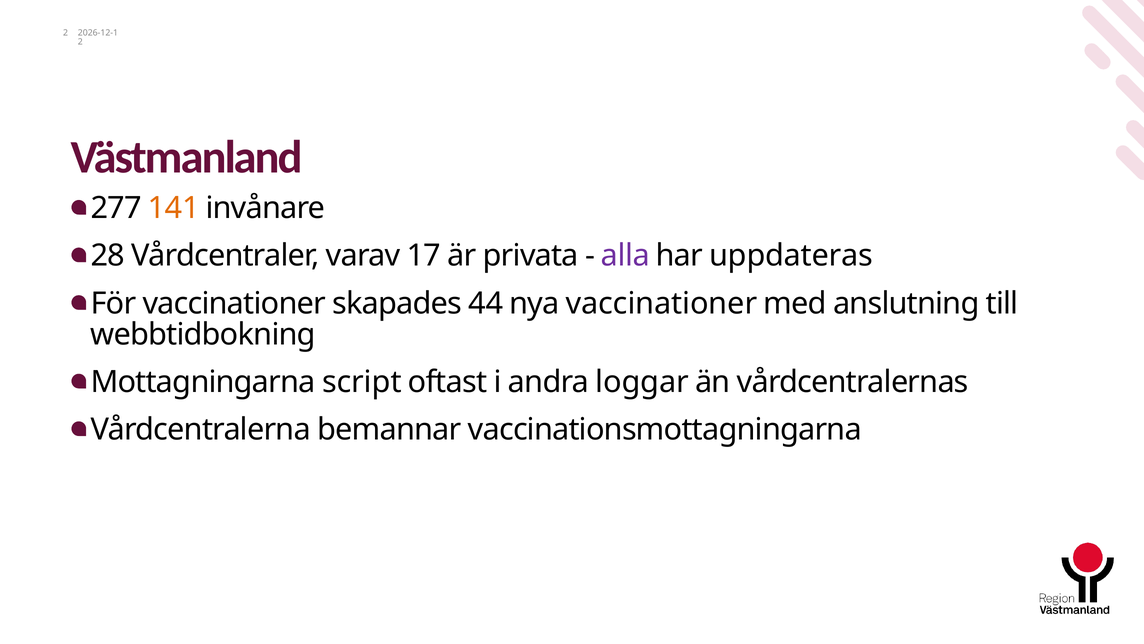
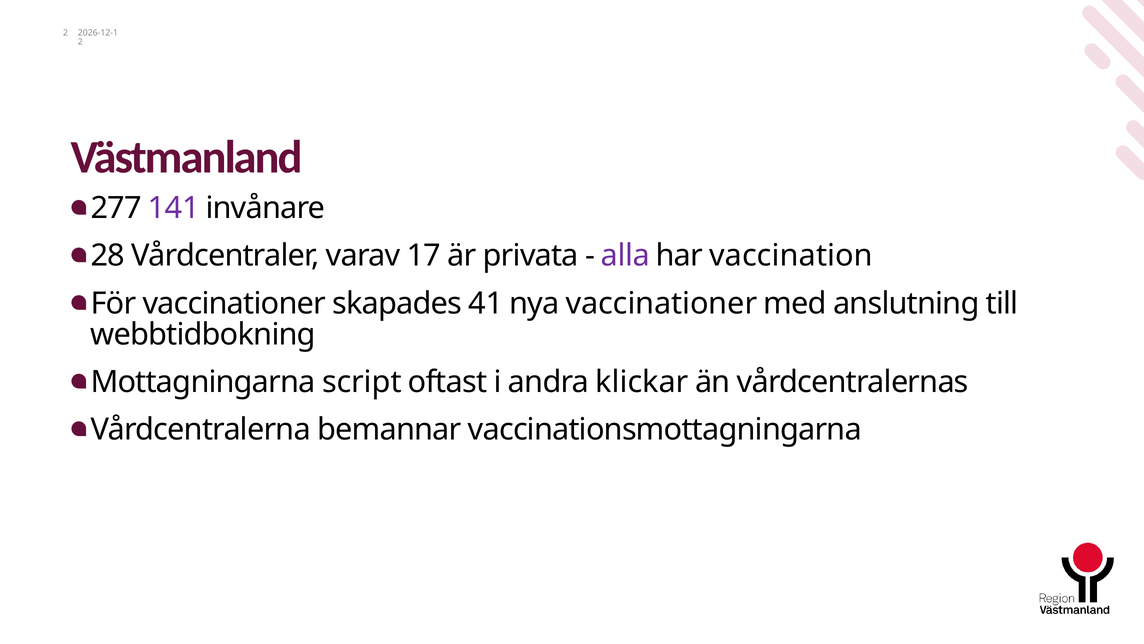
141 colour: orange -> purple
uppdateras: uppdateras -> vaccination
44: 44 -> 41
loggar: loggar -> klickar
